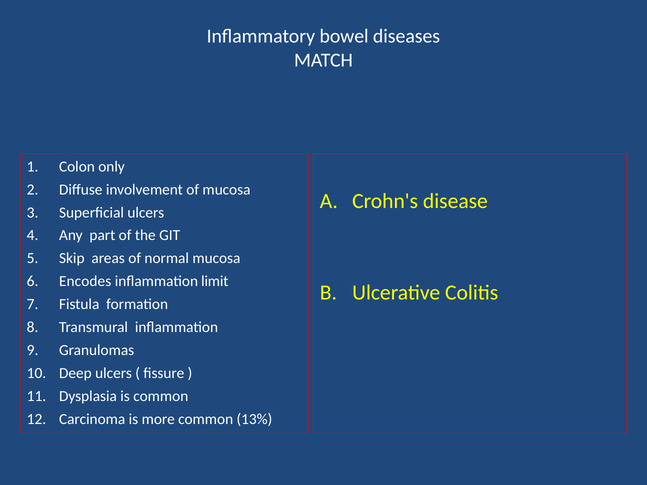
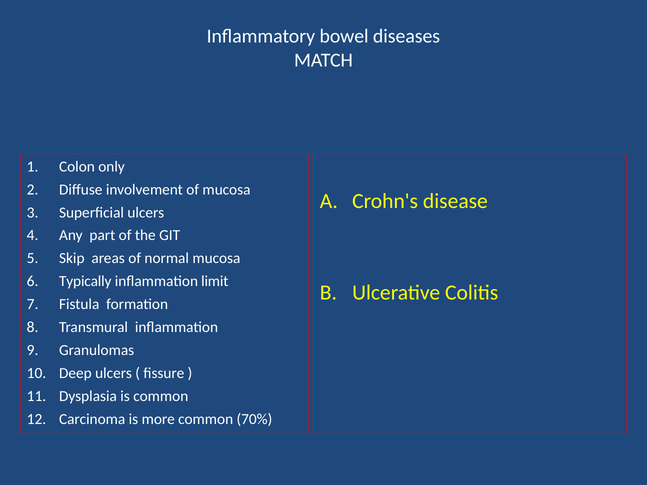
Encodes: Encodes -> Typically
13%: 13% -> 70%
